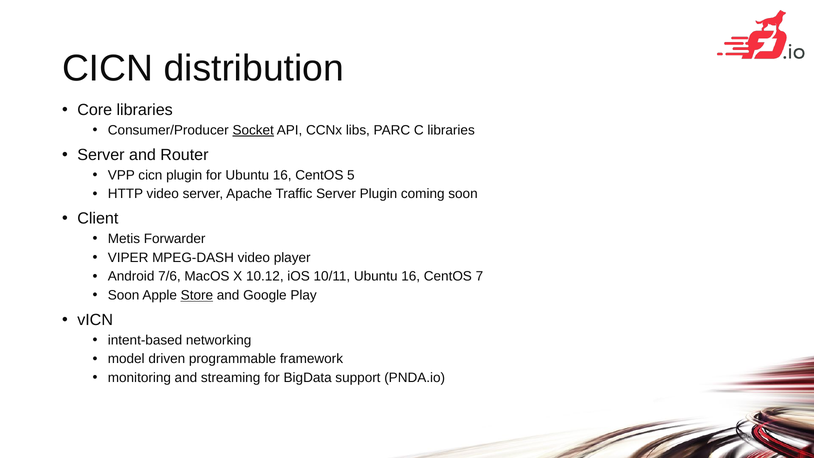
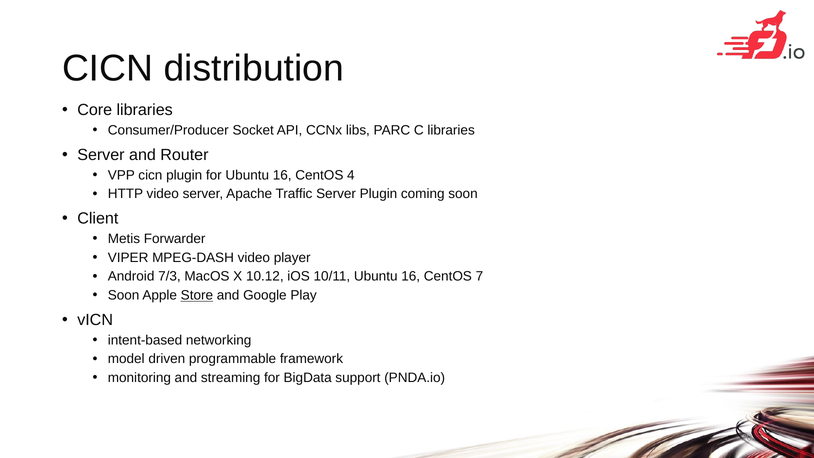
Socket underline: present -> none
5: 5 -> 4
7/6: 7/6 -> 7/3
